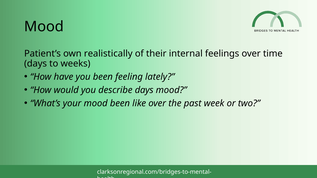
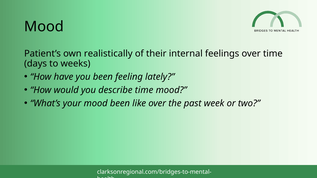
describe days: days -> time
